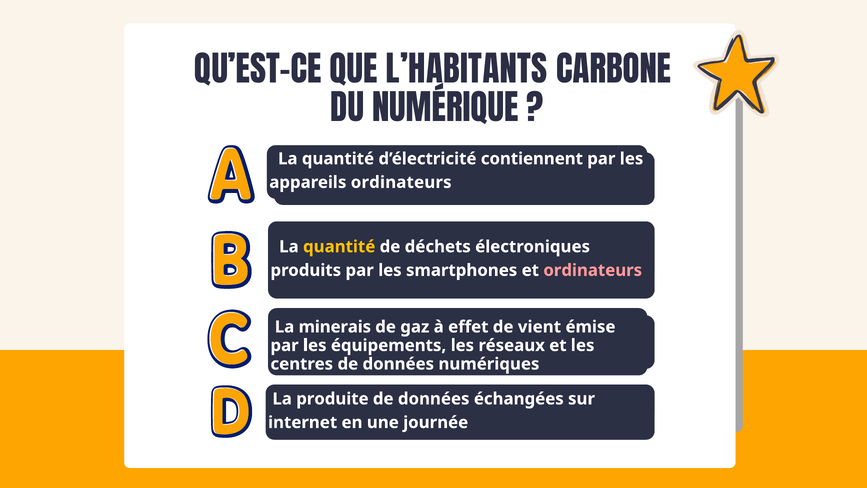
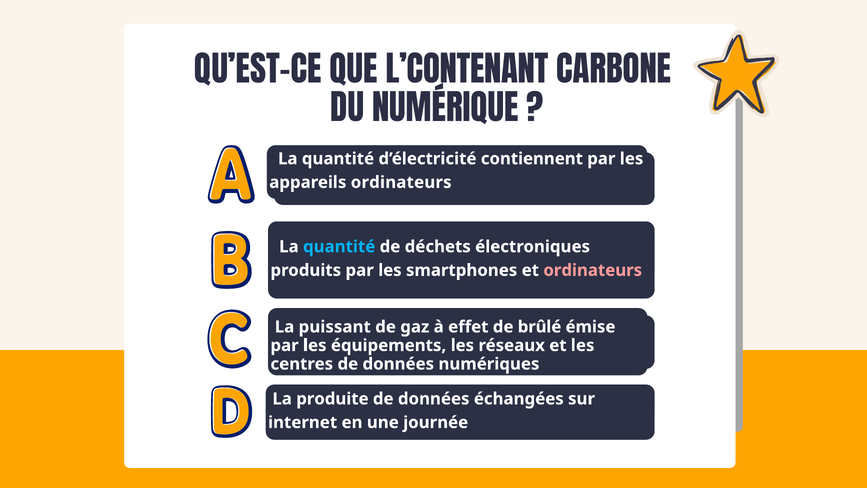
L’HABITANTS: L’HABITANTS -> L’CONTENANT
quantité at (339, 247) colour: yellow -> light blue
minerais: minerais -> puissant
vient: vient -> brûlé
